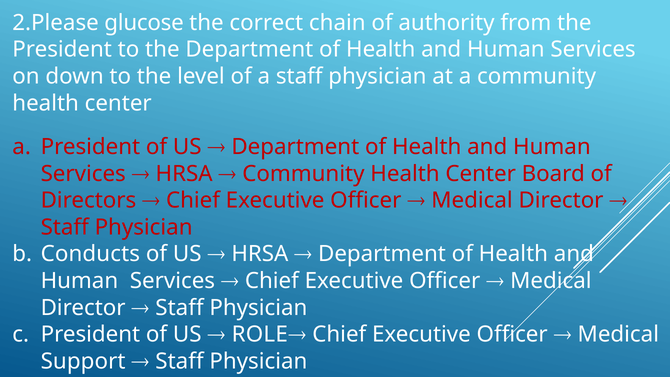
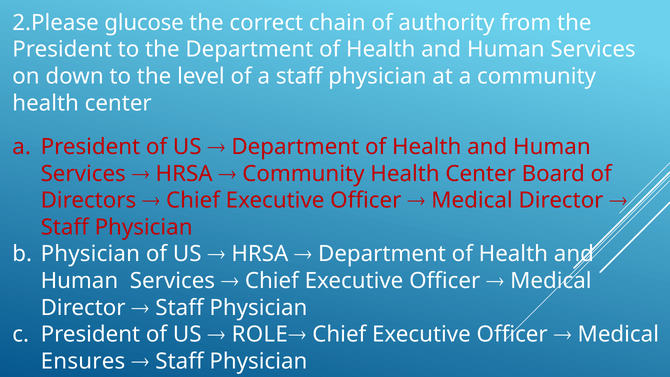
Conducts at (90, 254): Conducts -> Physician
Support: Support -> Ensures
